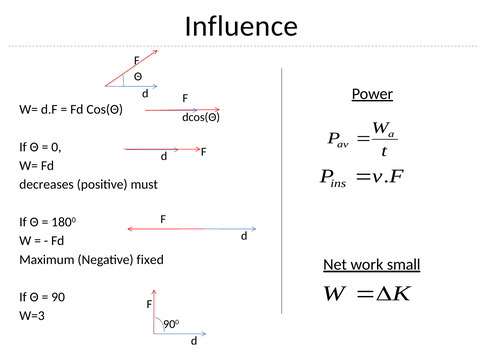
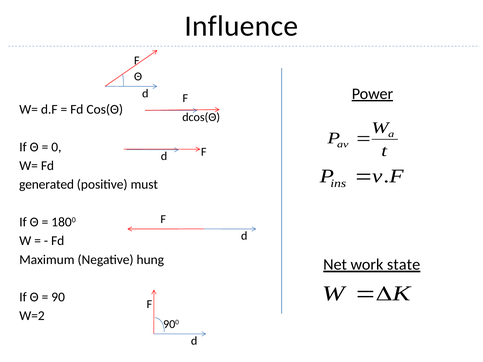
decreases: decreases -> generated
fixed: fixed -> hung
small: small -> state
W=3: W=3 -> W=2
